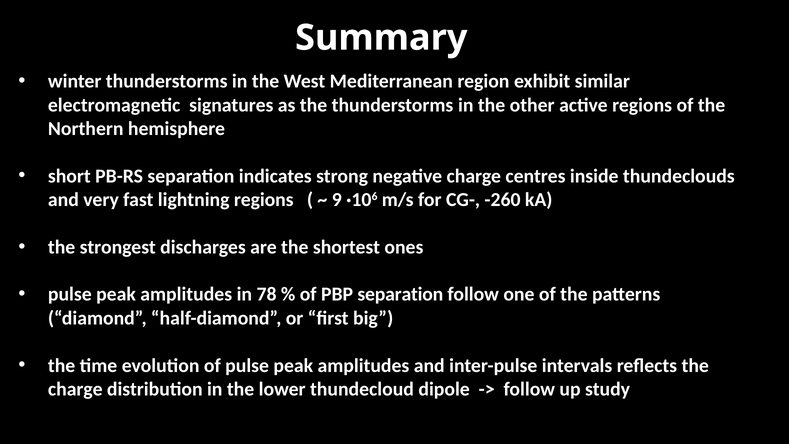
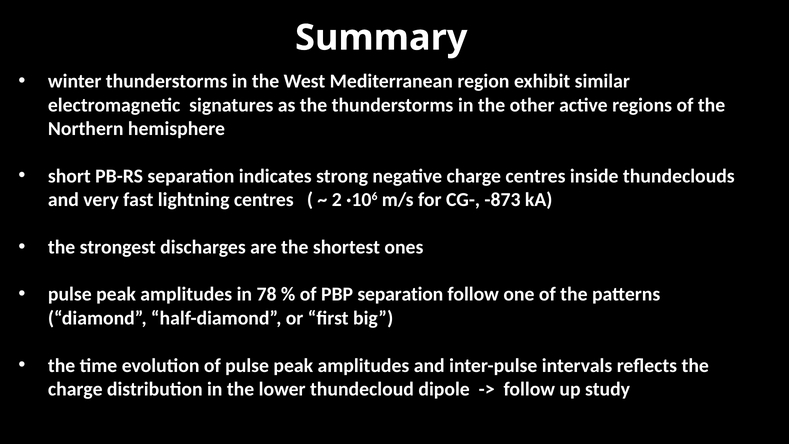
lightning regions: regions -> centres
9: 9 -> 2
-260: -260 -> -873
